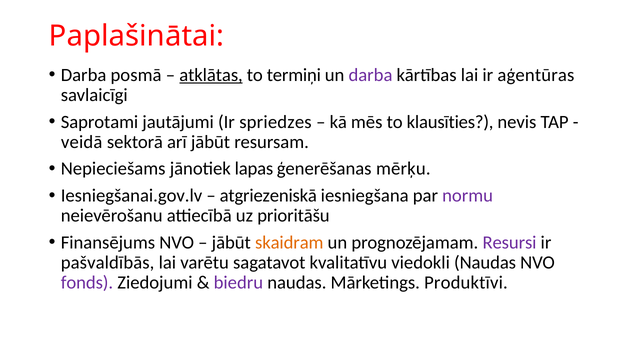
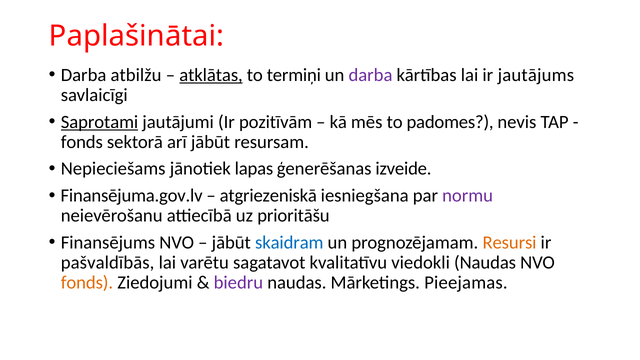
posmā: posmā -> atbilžu
aģentūras: aģentūras -> jautājums
Saprotami underline: none -> present
spriedzes: spriedzes -> pozitīvām
klausīties: klausīties -> padomes
veidā at (82, 142): veidā -> fonds
mērķu: mērķu -> izveide
Iesniegšanai.gov.lv: Iesniegšanai.gov.lv -> Finansējuma.gov.lv
skaidram colour: orange -> blue
Resursi colour: purple -> orange
fonds at (87, 283) colour: purple -> orange
Produktīvi: Produktīvi -> Pieejamas
